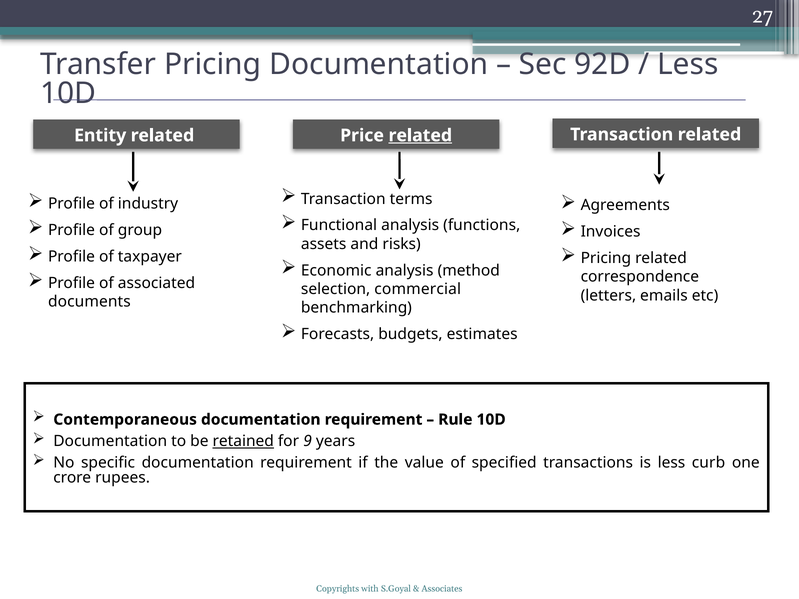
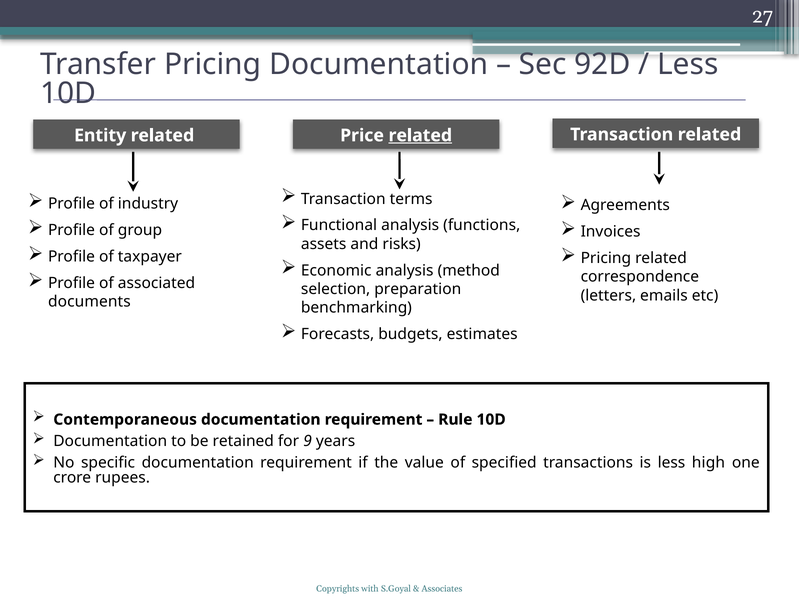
commercial: commercial -> preparation
retained underline: present -> none
curb: curb -> high
